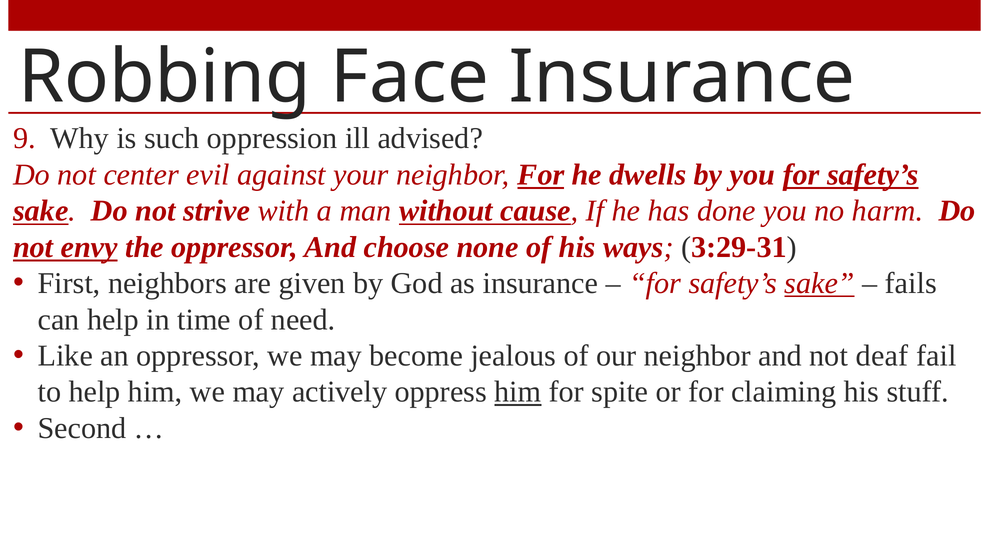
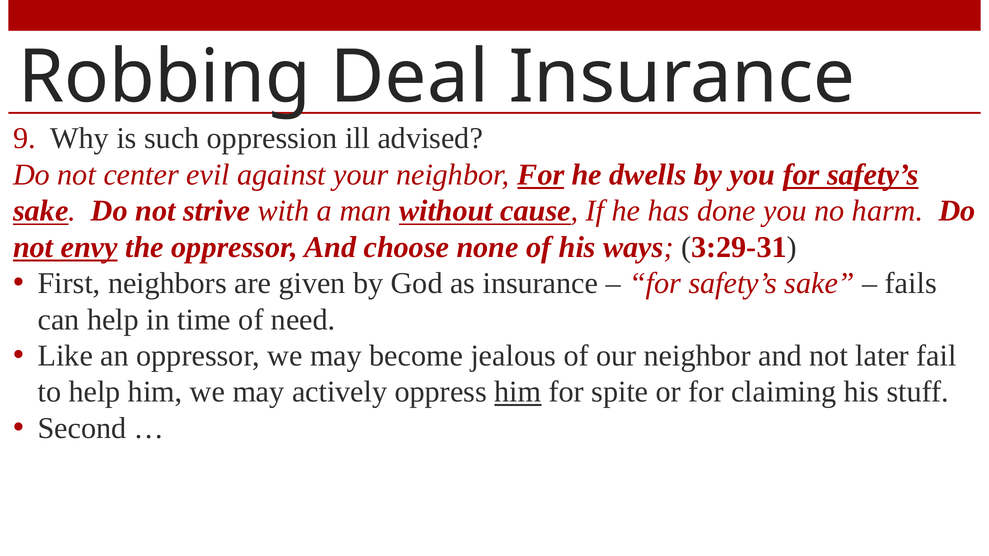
Face: Face -> Deal
sake at (819, 283) underline: present -> none
deaf: deaf -> later
